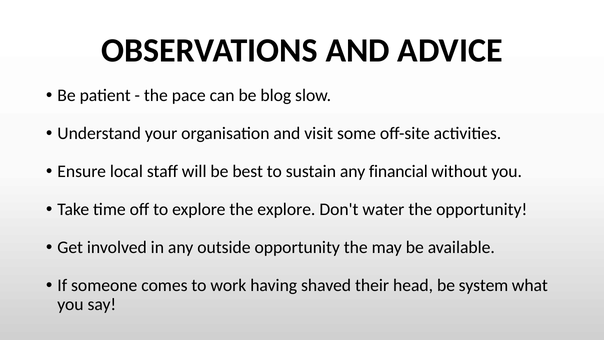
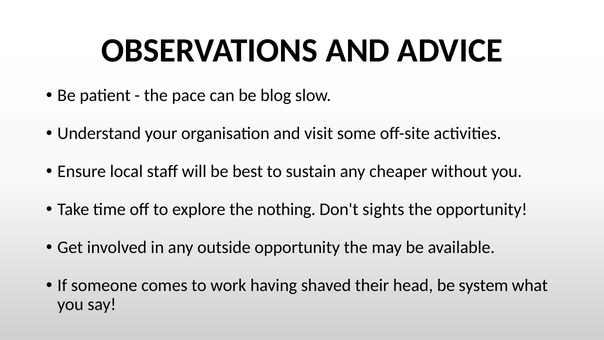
financial: financial -> cheaper
the explore: explore -> nothing
water: water -> sights
